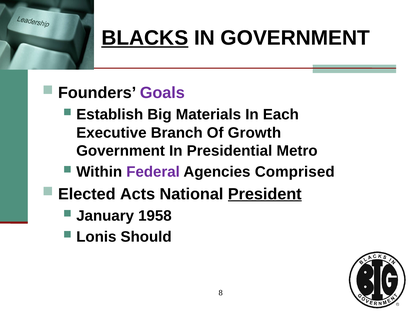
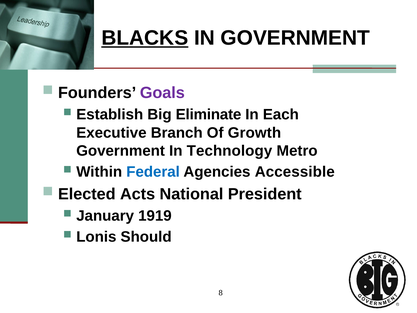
Materials: Materials -> Eliminate
Presidential: Presidential -> Technology
Federal colour: purple -> blue
Comprised: Comprised -> Accessible
President underline: present -> none
1958: 1958 -> 1919
